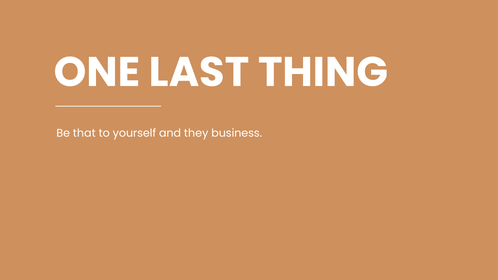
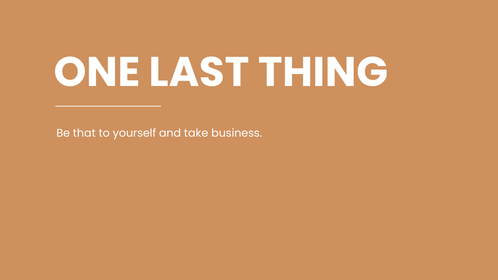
they: they -> take
